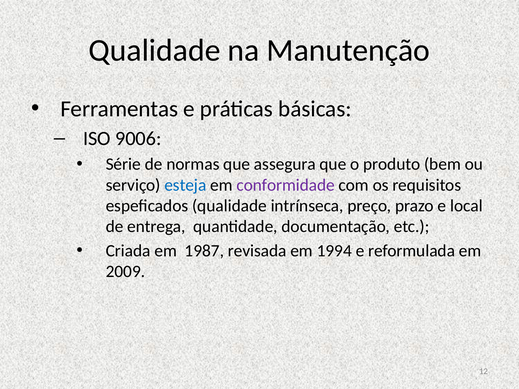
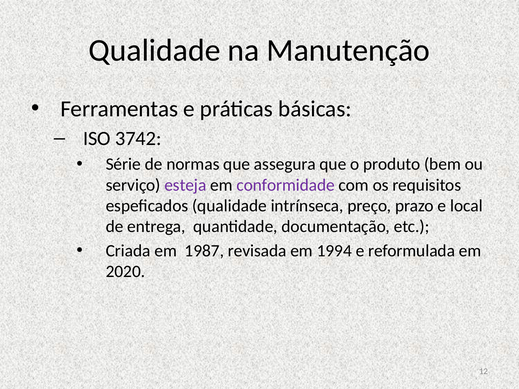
9006: 9006 -> 3742
esteja colour: blue -> purple
2009: 2009 -> 2020
